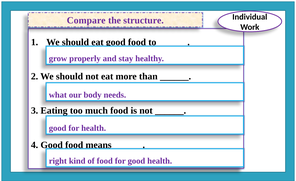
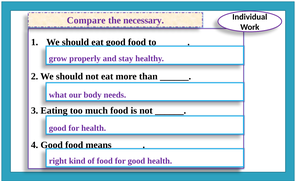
structure: structure -> necessary
